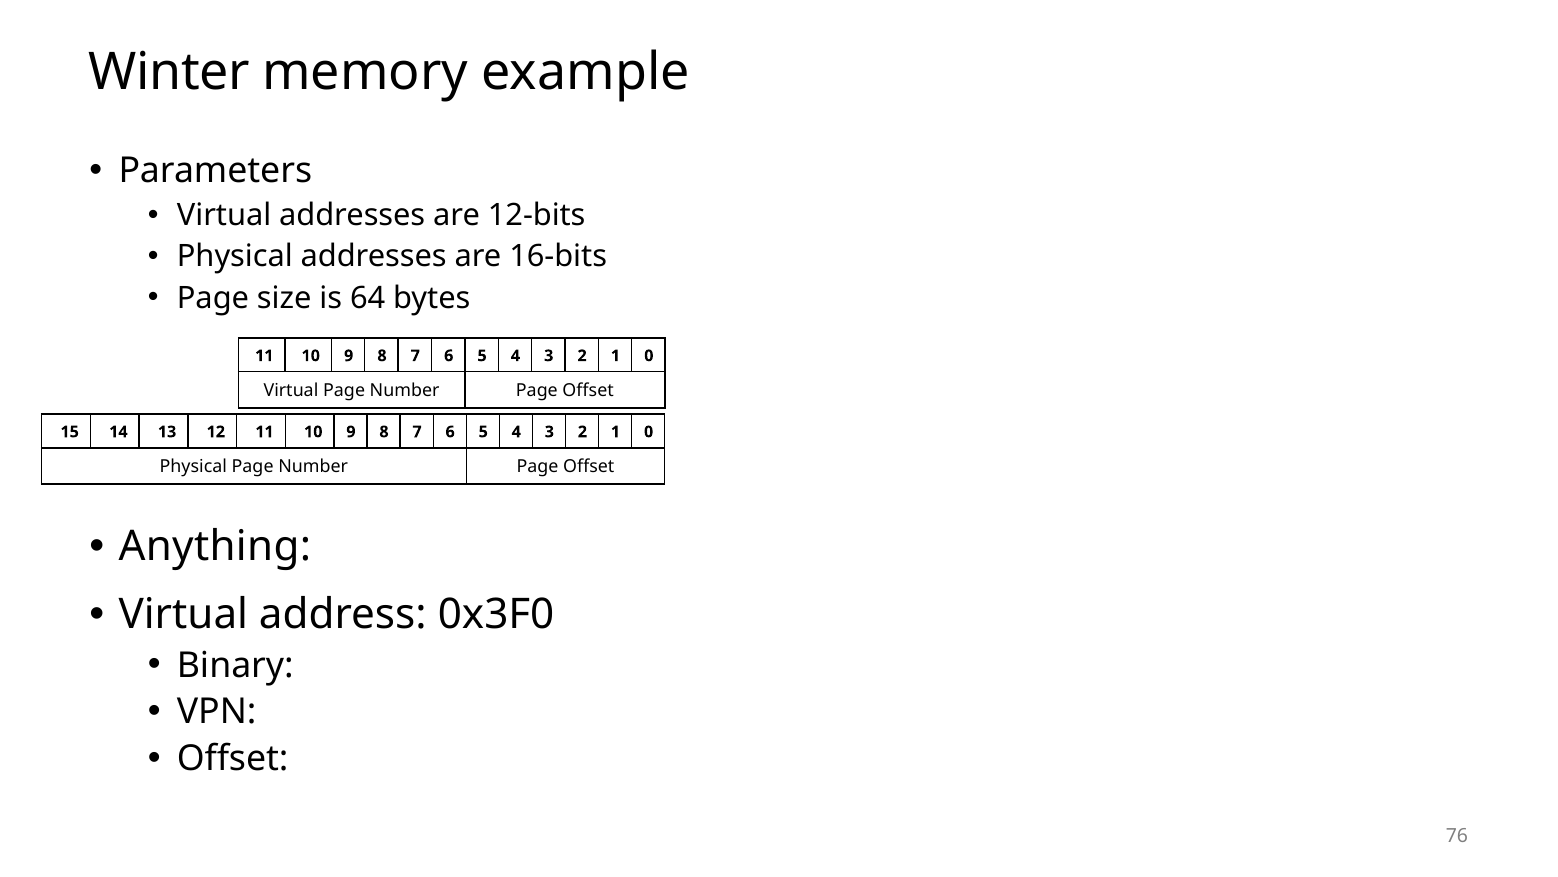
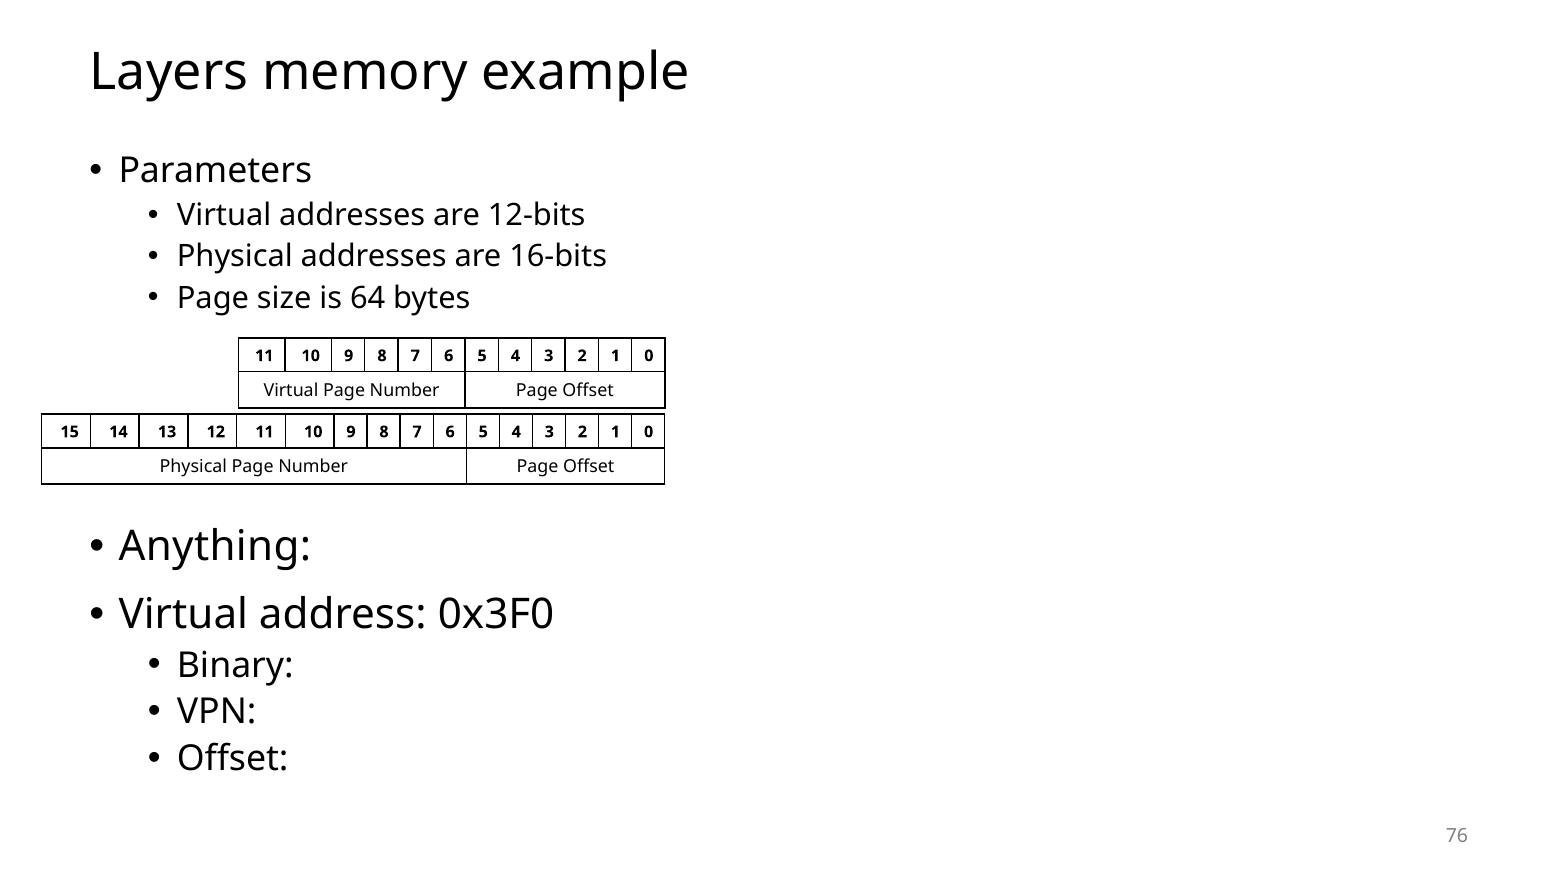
Winter: Winter -> Layers
